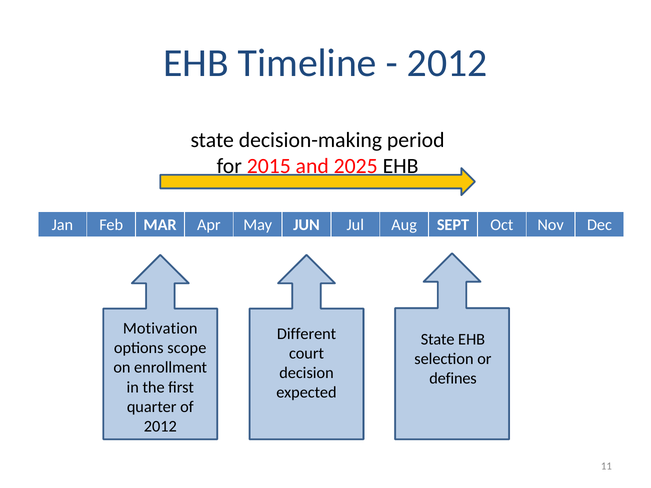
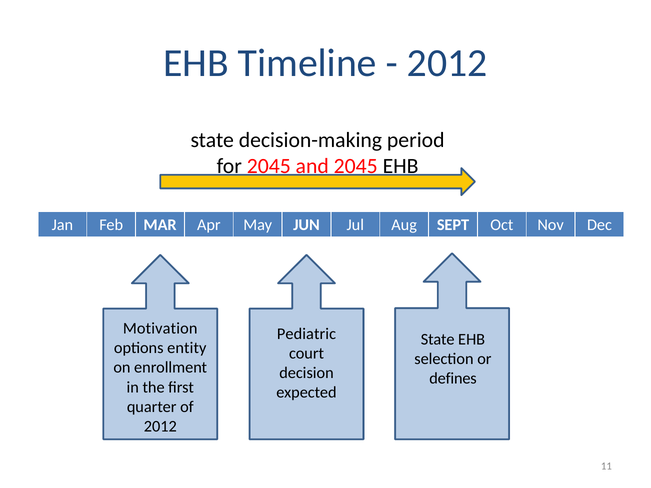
for 2015: 2015 -> 2045
and 2025: 2025 -> 2045
Different: Different -> Pediatric
scope: scope -> entity
